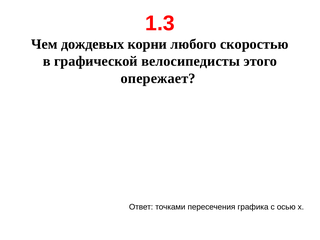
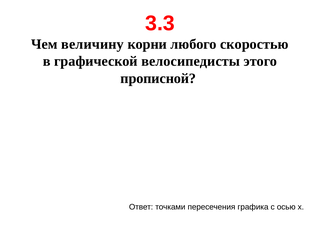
1.3: 1.3 -> 3.3
дождевых: дождевых -> величину
опережает: опережает -> прописной
